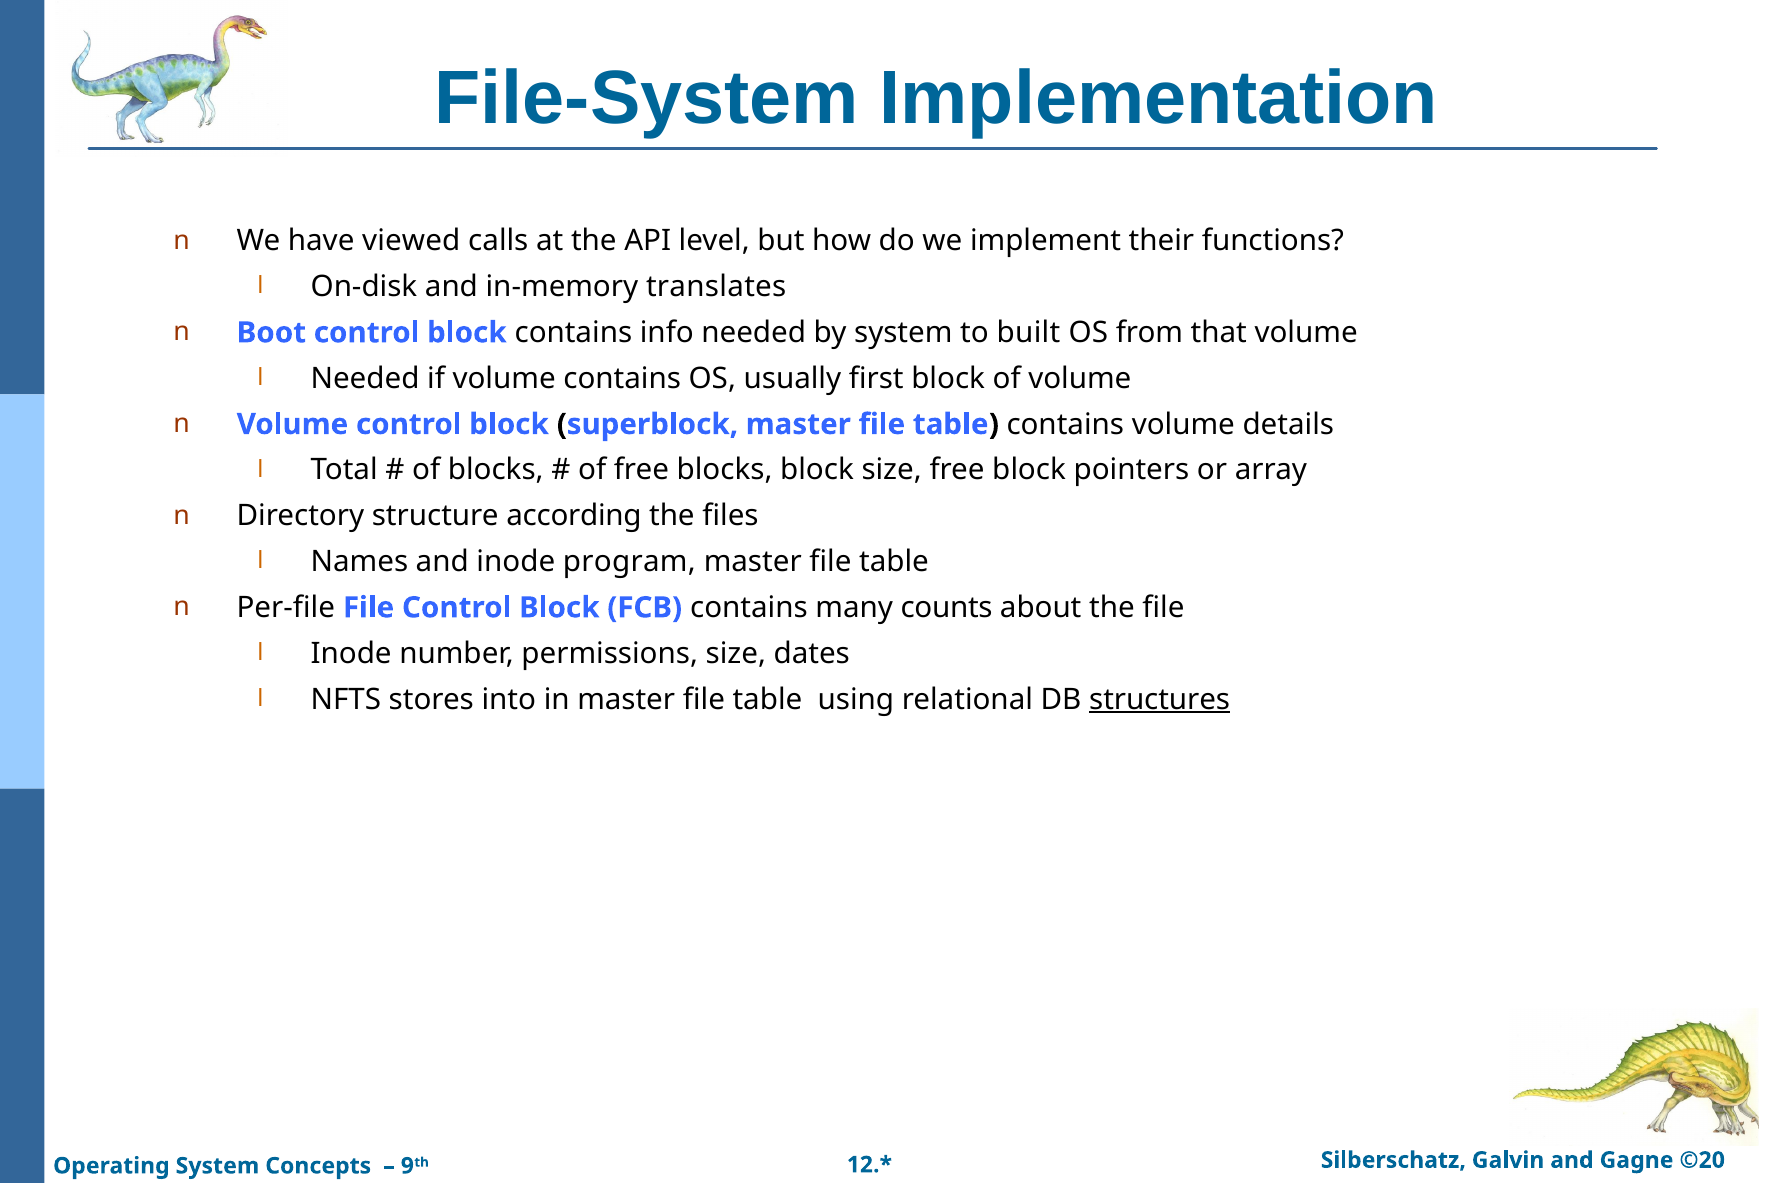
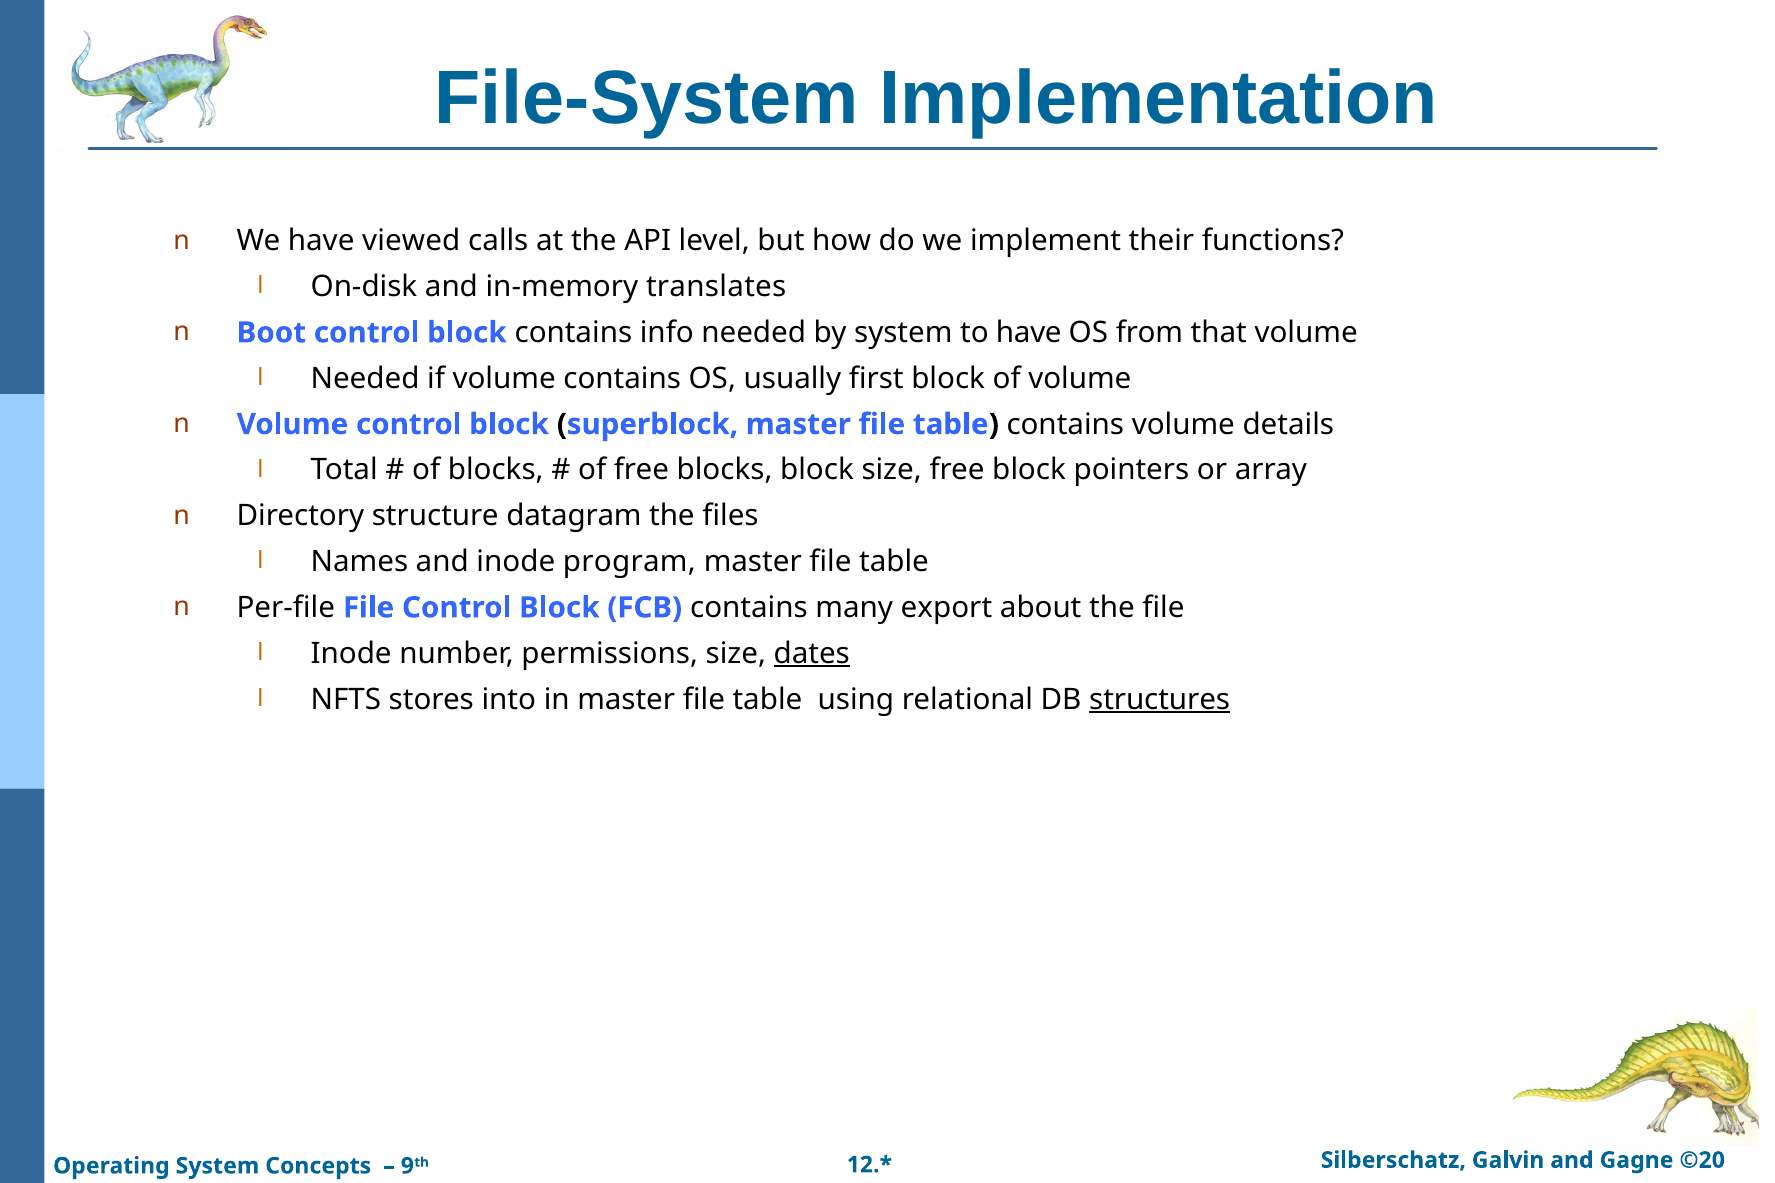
to built: built -> have
according: according -> datagram
counts: counts -> export
dates underline: none -> present
